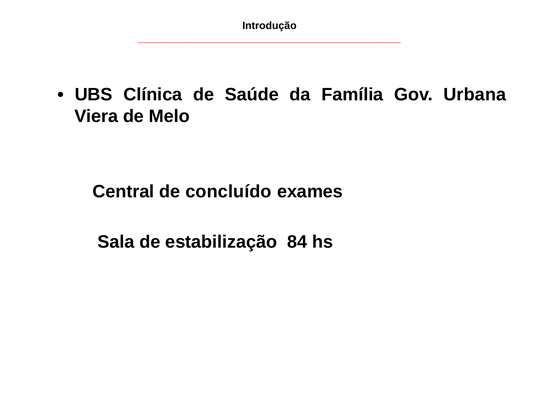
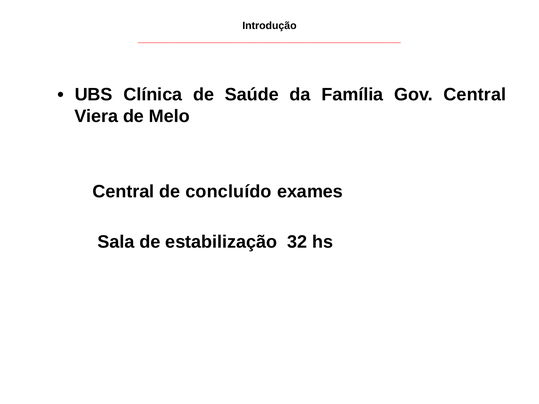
Gov Urbana: Urbana -> Central
84: 84 -> 32
